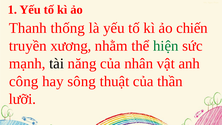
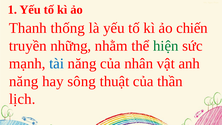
xương: xương -> những
tài colour: black -> blue
công at (24, 81): công -> năng
lưỡi: lưỡi -> lịch
